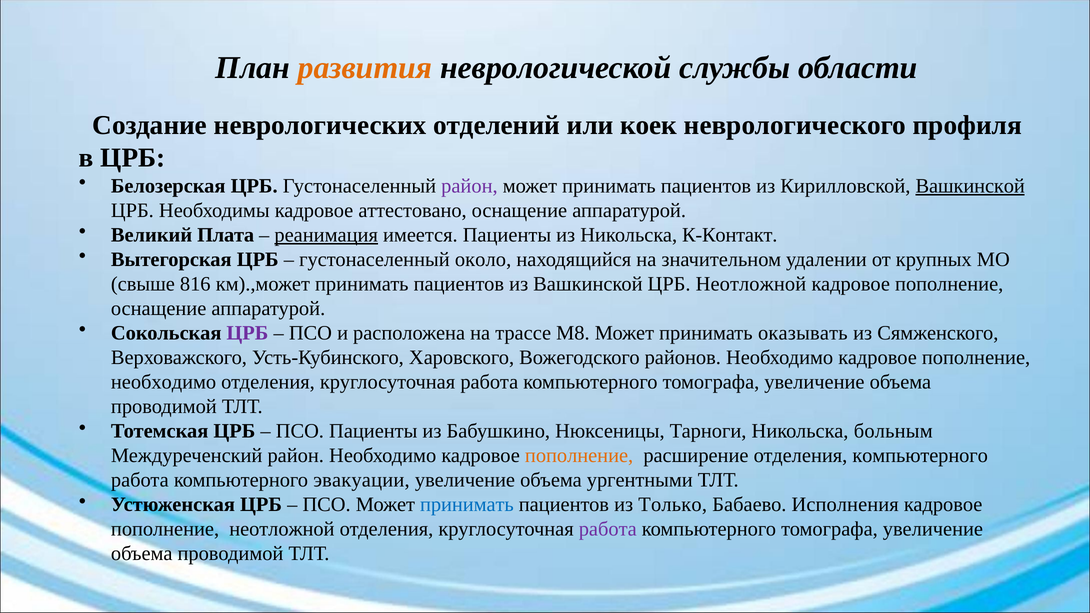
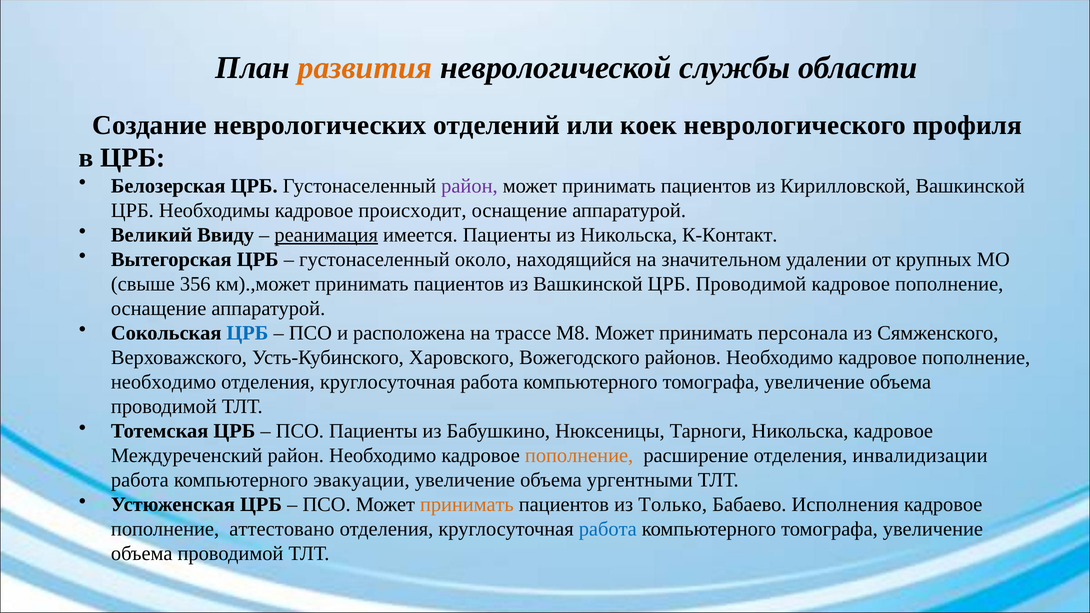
Вашкинской at (970, 186) underline: present -> none
аттестовано: аттестовано -> происходит
Плата: Плата -> Ввиду
816: 816 -> 356
ЦРБ Неотложной: Неотложной -> Проводимой
ЦРБ at (247, 333) colour: purple -> blue
оказывать: оказывать -> персонала
Никольска больным: больным -> кадровое
отделения компьютерного: компьютерного -> инвалидизации
принимать at (467, 505) colour: blue -> orange
пополнение неотложной: неотложной -> аттестовано
работа at (608, 529) colour: purple -> blue
